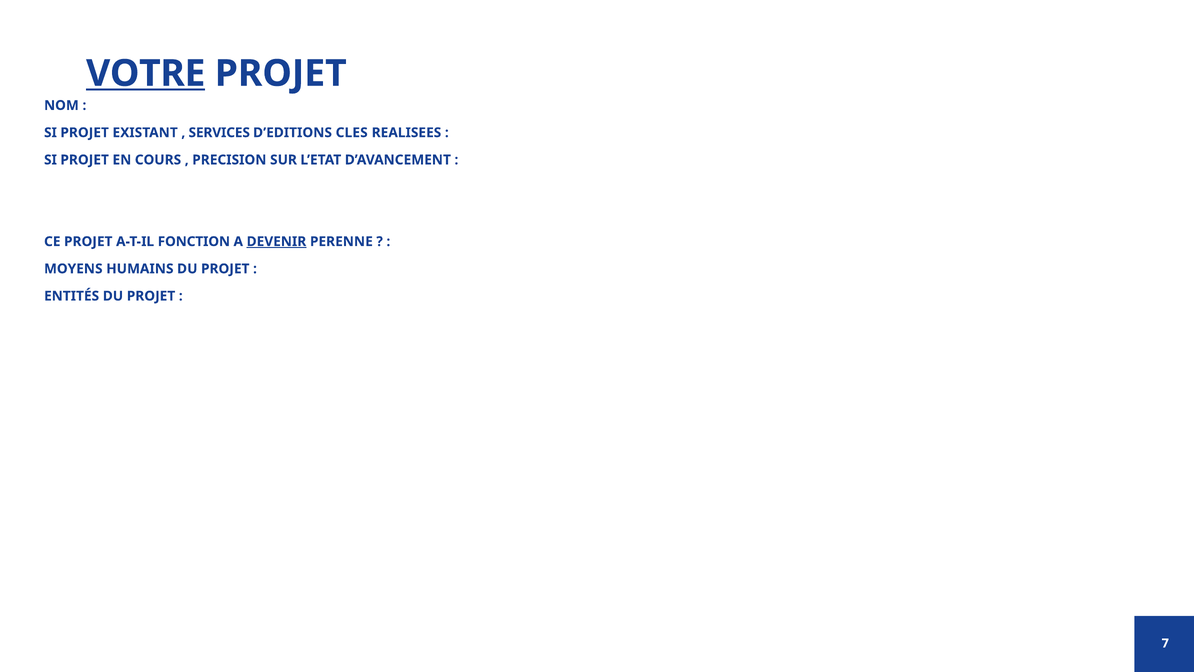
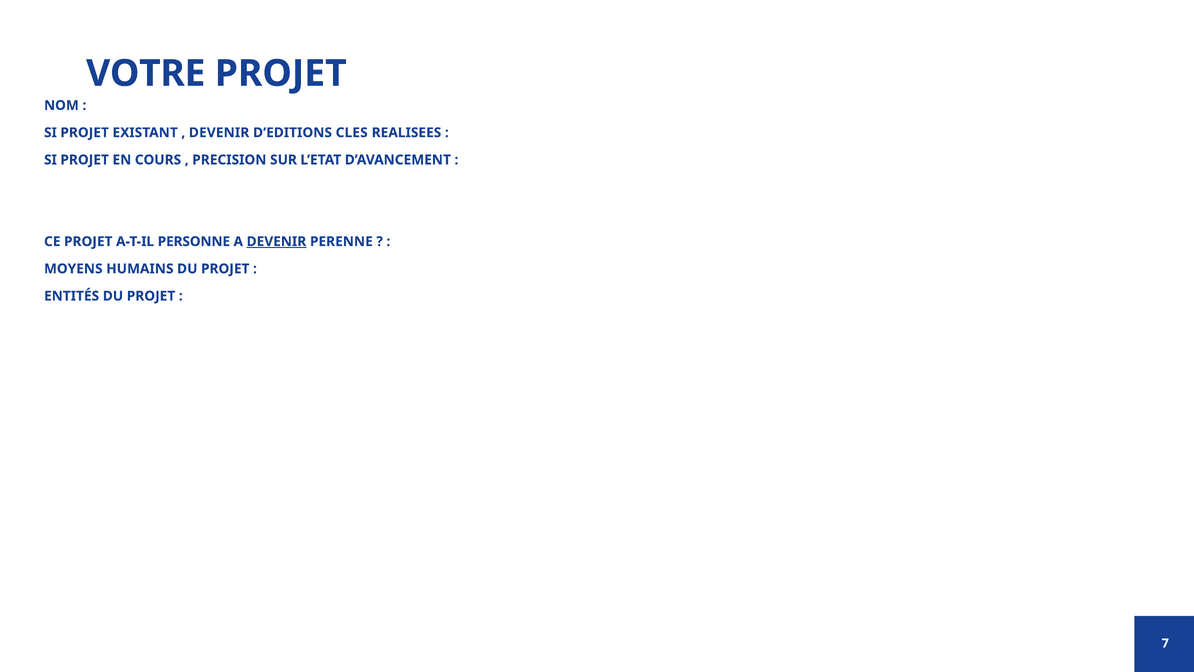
VOTRE underline: present -> none
SERVICES at (219, 133): SERVICES -> DEVENIR
FONCTION: FONCTION -> PERSONNE
